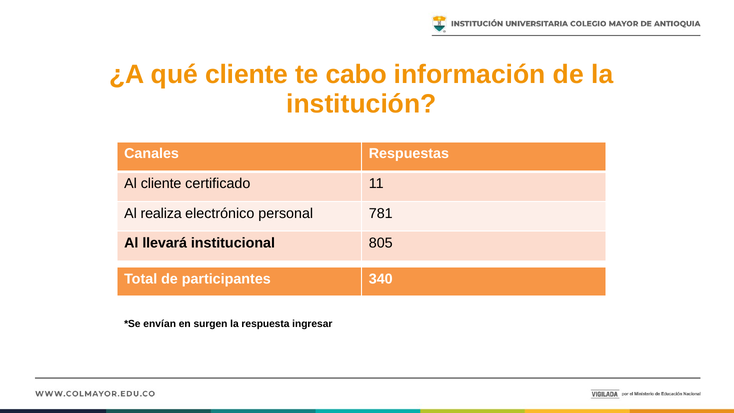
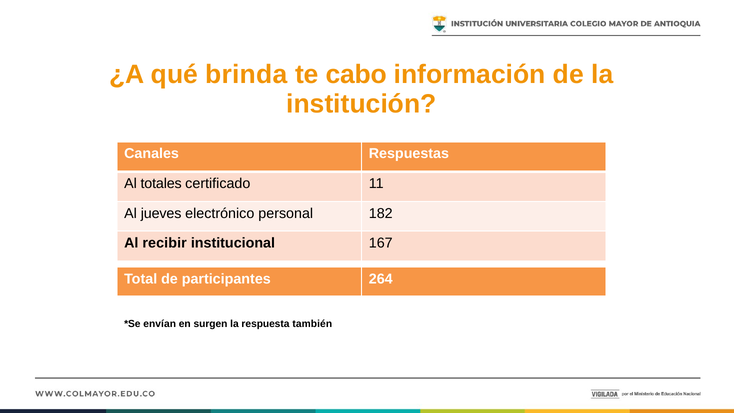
qué cliente: cliente -> brinda
Al cliente: cliente -> totales
realiza: realiza -> jueves
781: 781 -> 182
llevará: llevará -> recibir
805: 805 -> 167
340: 340 -> 264
ingresar: ingresar -> también
